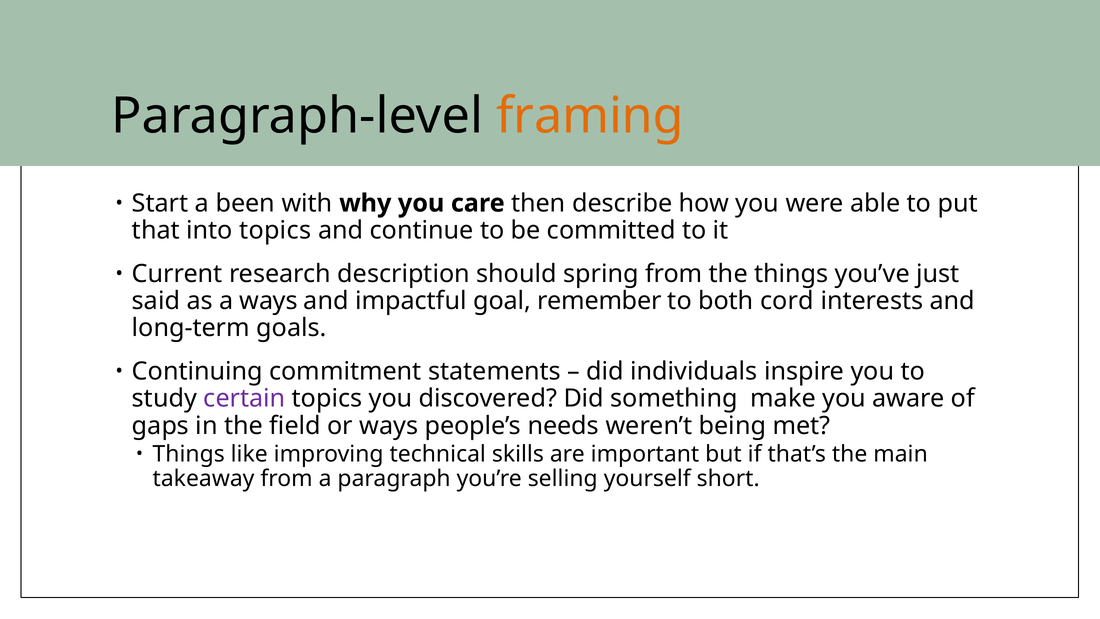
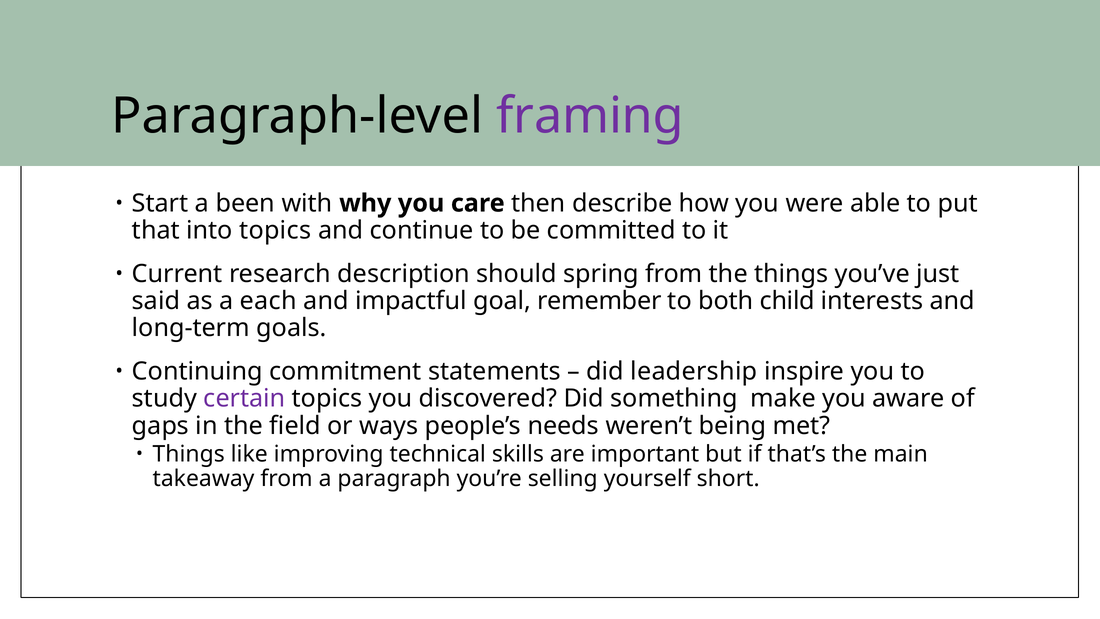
framing colour: orange -> purple
a ways: ways -> each
cord: cord -> child
individuals: individuals -> leadership
